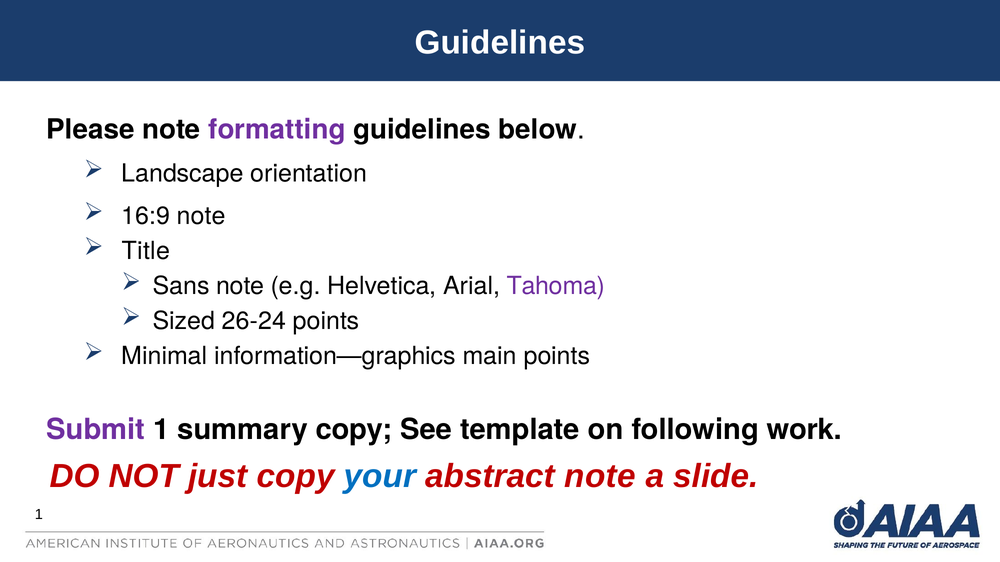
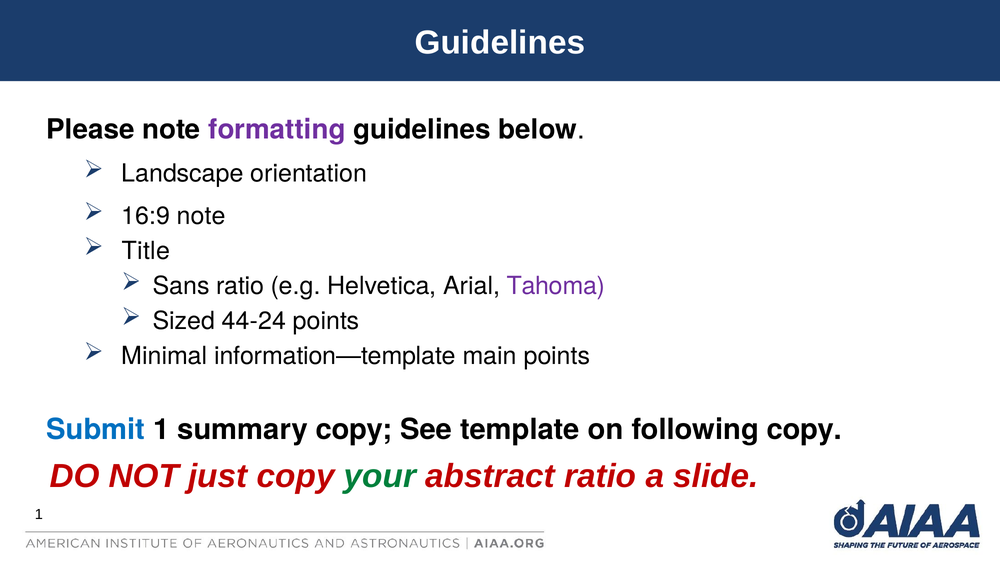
Sans note: note -> ratio
26-24: 26-24 -> 44-24
information—graphics: information—graphics -> information—template
Submit colour: purple -> blue
following work: work -> copy
your colour: blue -> green
abstract note: note -> ratio
